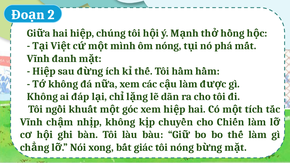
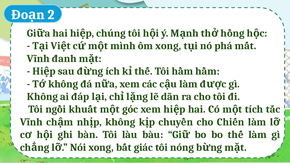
ôm nóng: nóng -> xong
